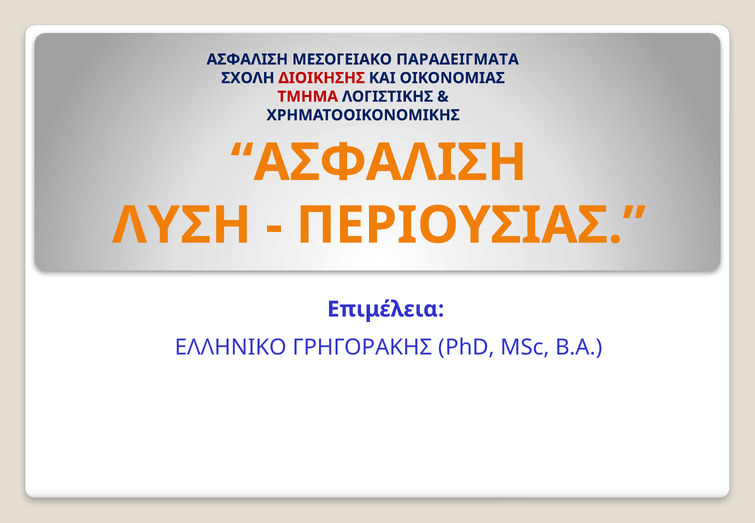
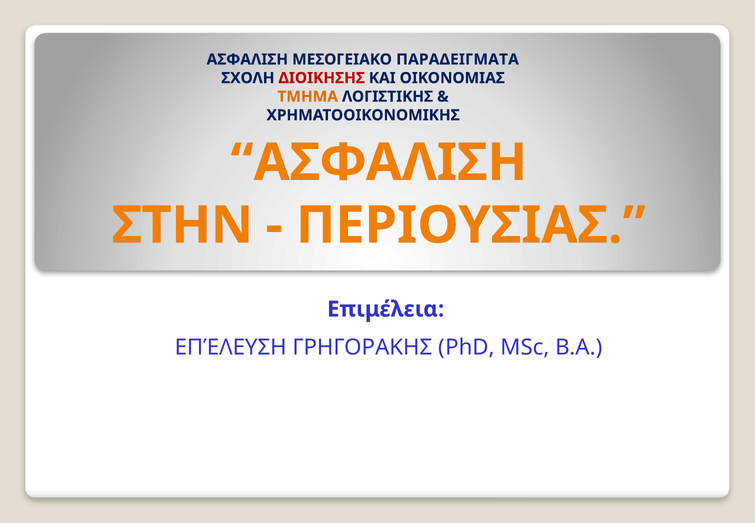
ΤΜΗΜΑ colour: red -> orange
ΛΥΣΗ: ΛΥΣΗ -> ΣΤΗΝ
ΕΛΛΗΝΙΚΟ: ΕΛΛΗΝΙΚΟ -> ΕΠΈΛΕΥΣΗ
